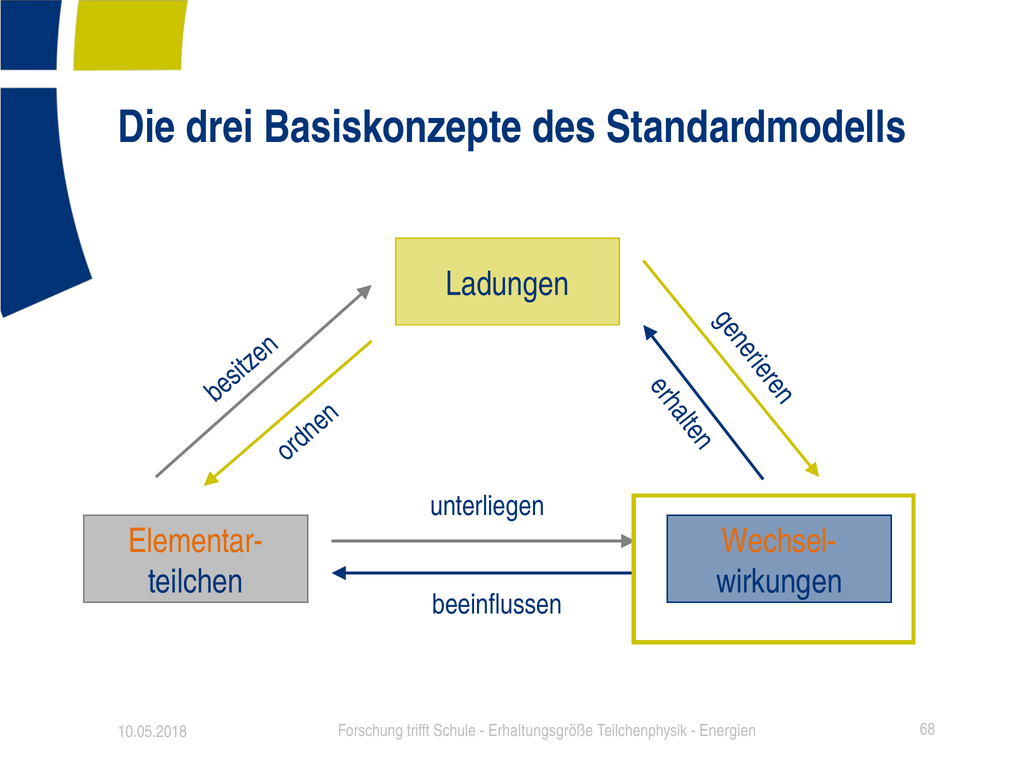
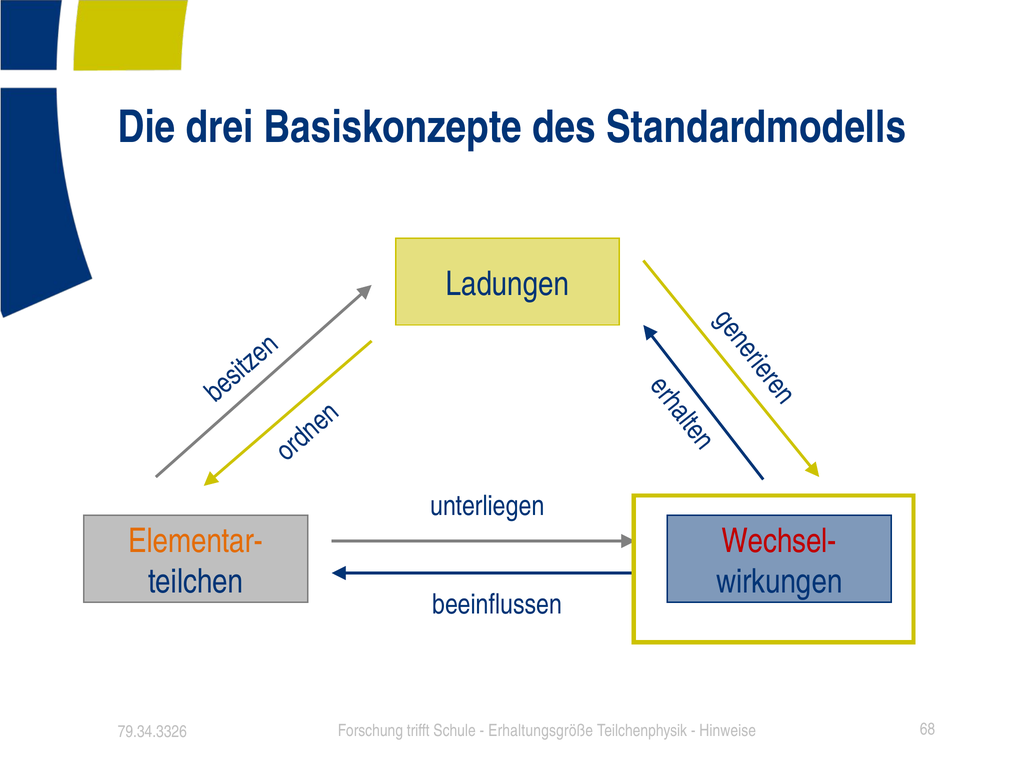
Wechsel- colour: orange -> red
10.05.2018: 10.05.2018 -> 79.34.3326
Energien: Energien -> Hinweise
